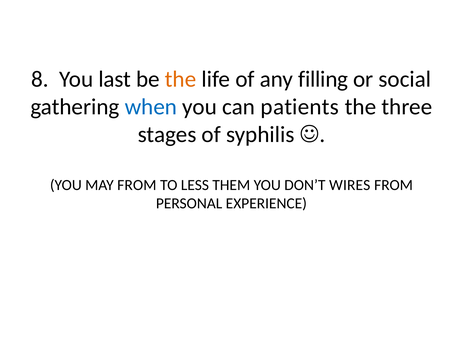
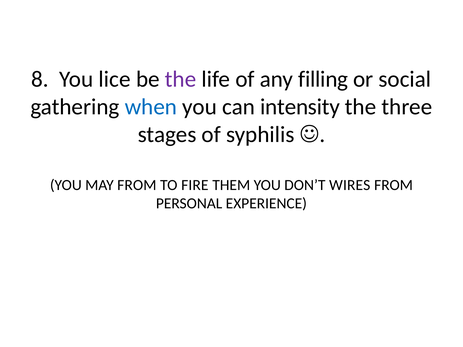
last: last -> lice
the at (181, 79) colour: orange -> purple
patients: patients -> intensity
LESS: LESS -> FIRE
